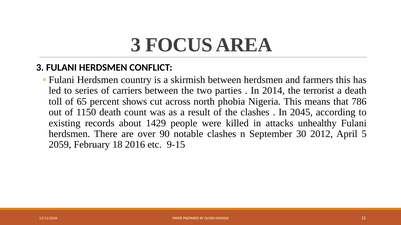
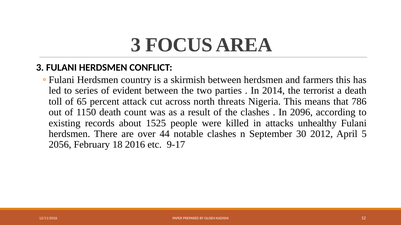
carriers: carriers -> evident
shows: shows -> attack
phobia: phobia -> threats
2045: 2045 -> 2096
1429: 1429 -> 1525
90: 90 -> 44
2059: 2059 -> 2056
9-15: 9-15 -> 9-17
